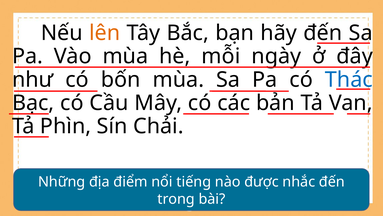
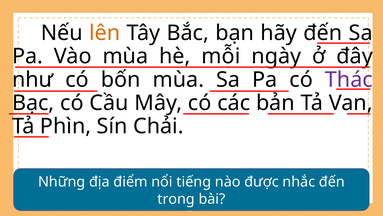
Thác colour: blue -> purple
